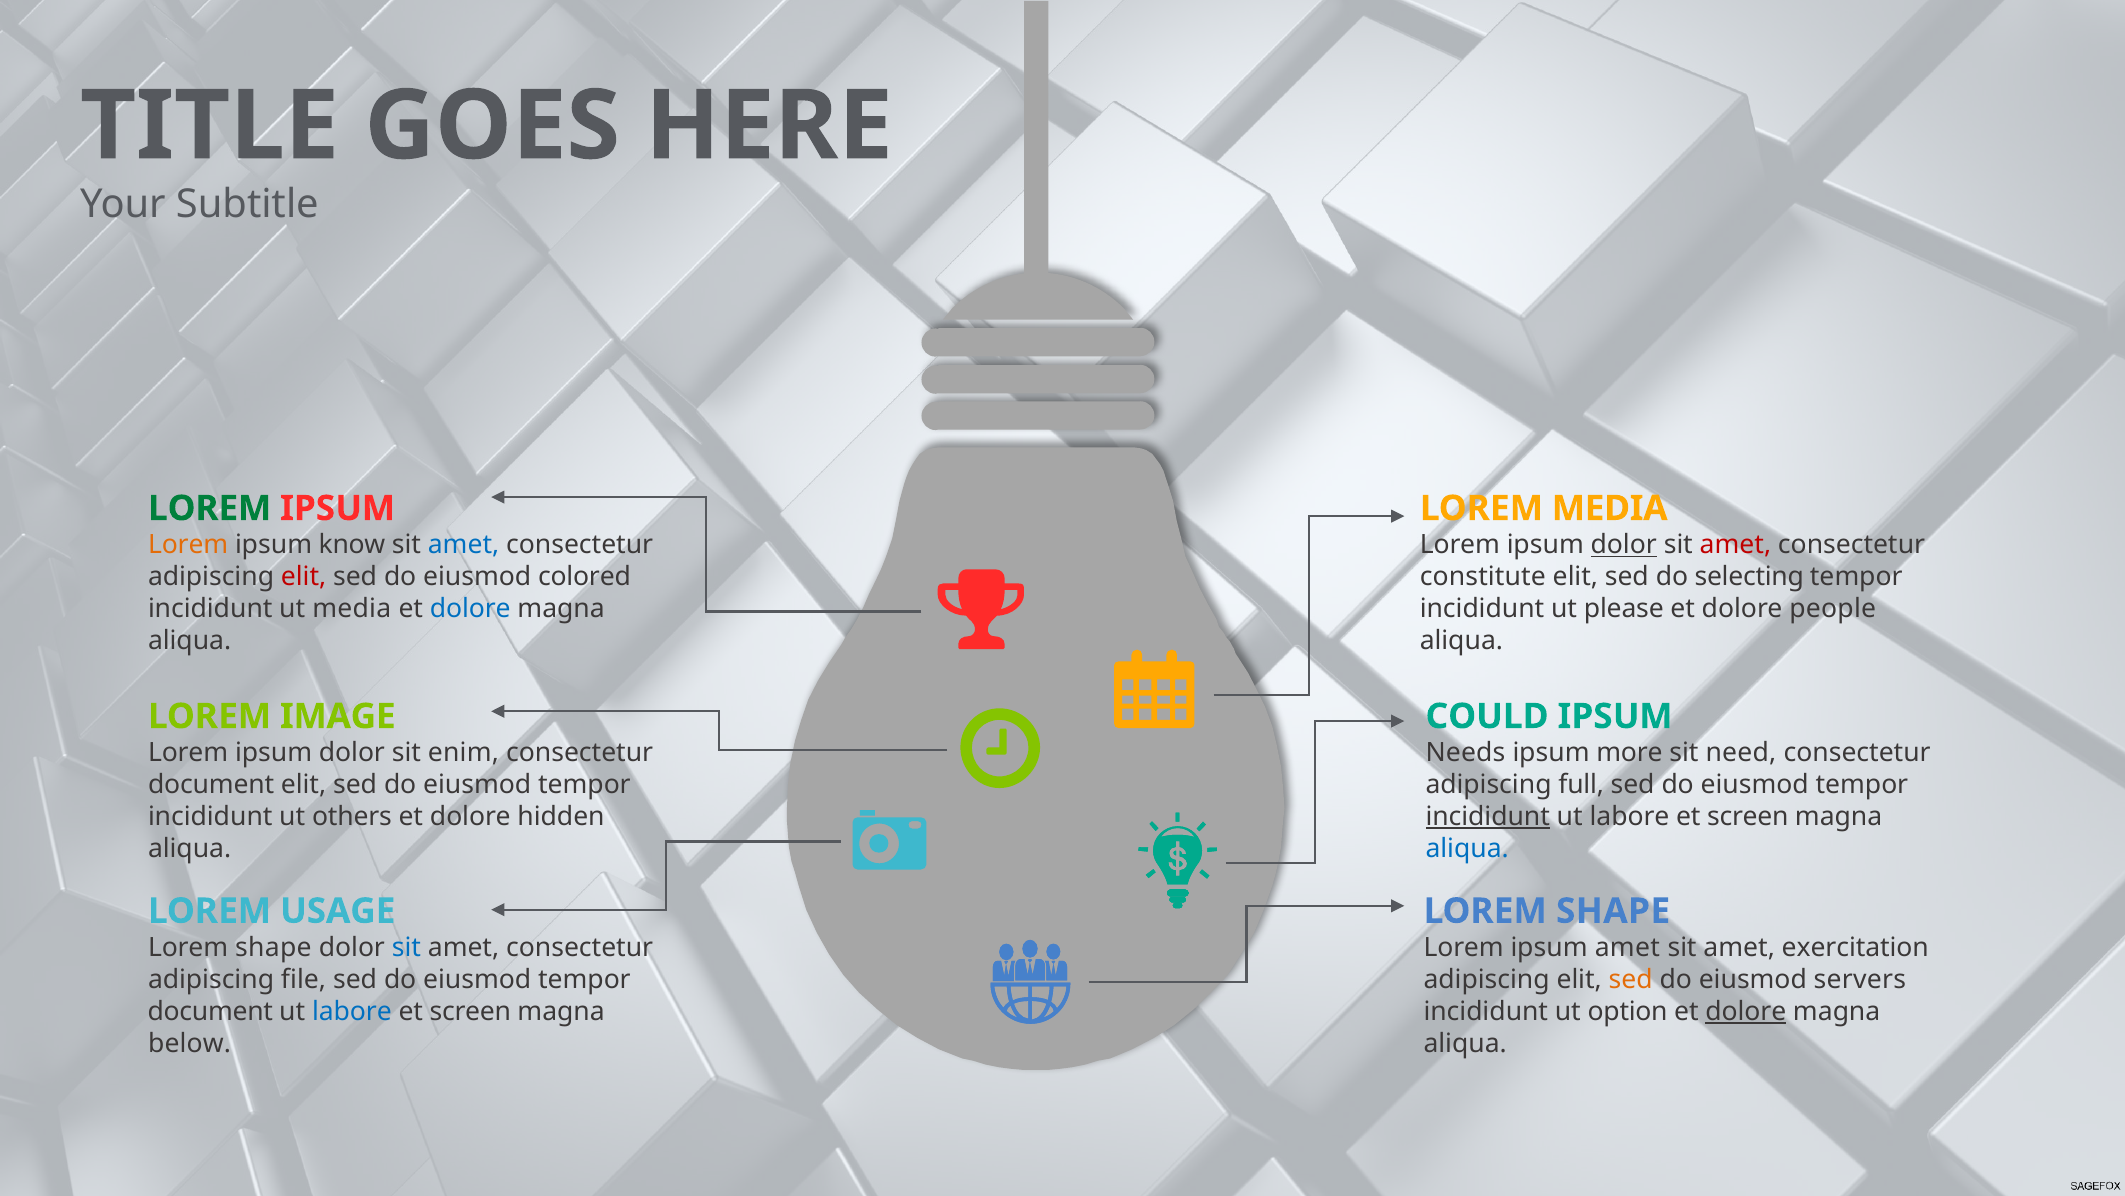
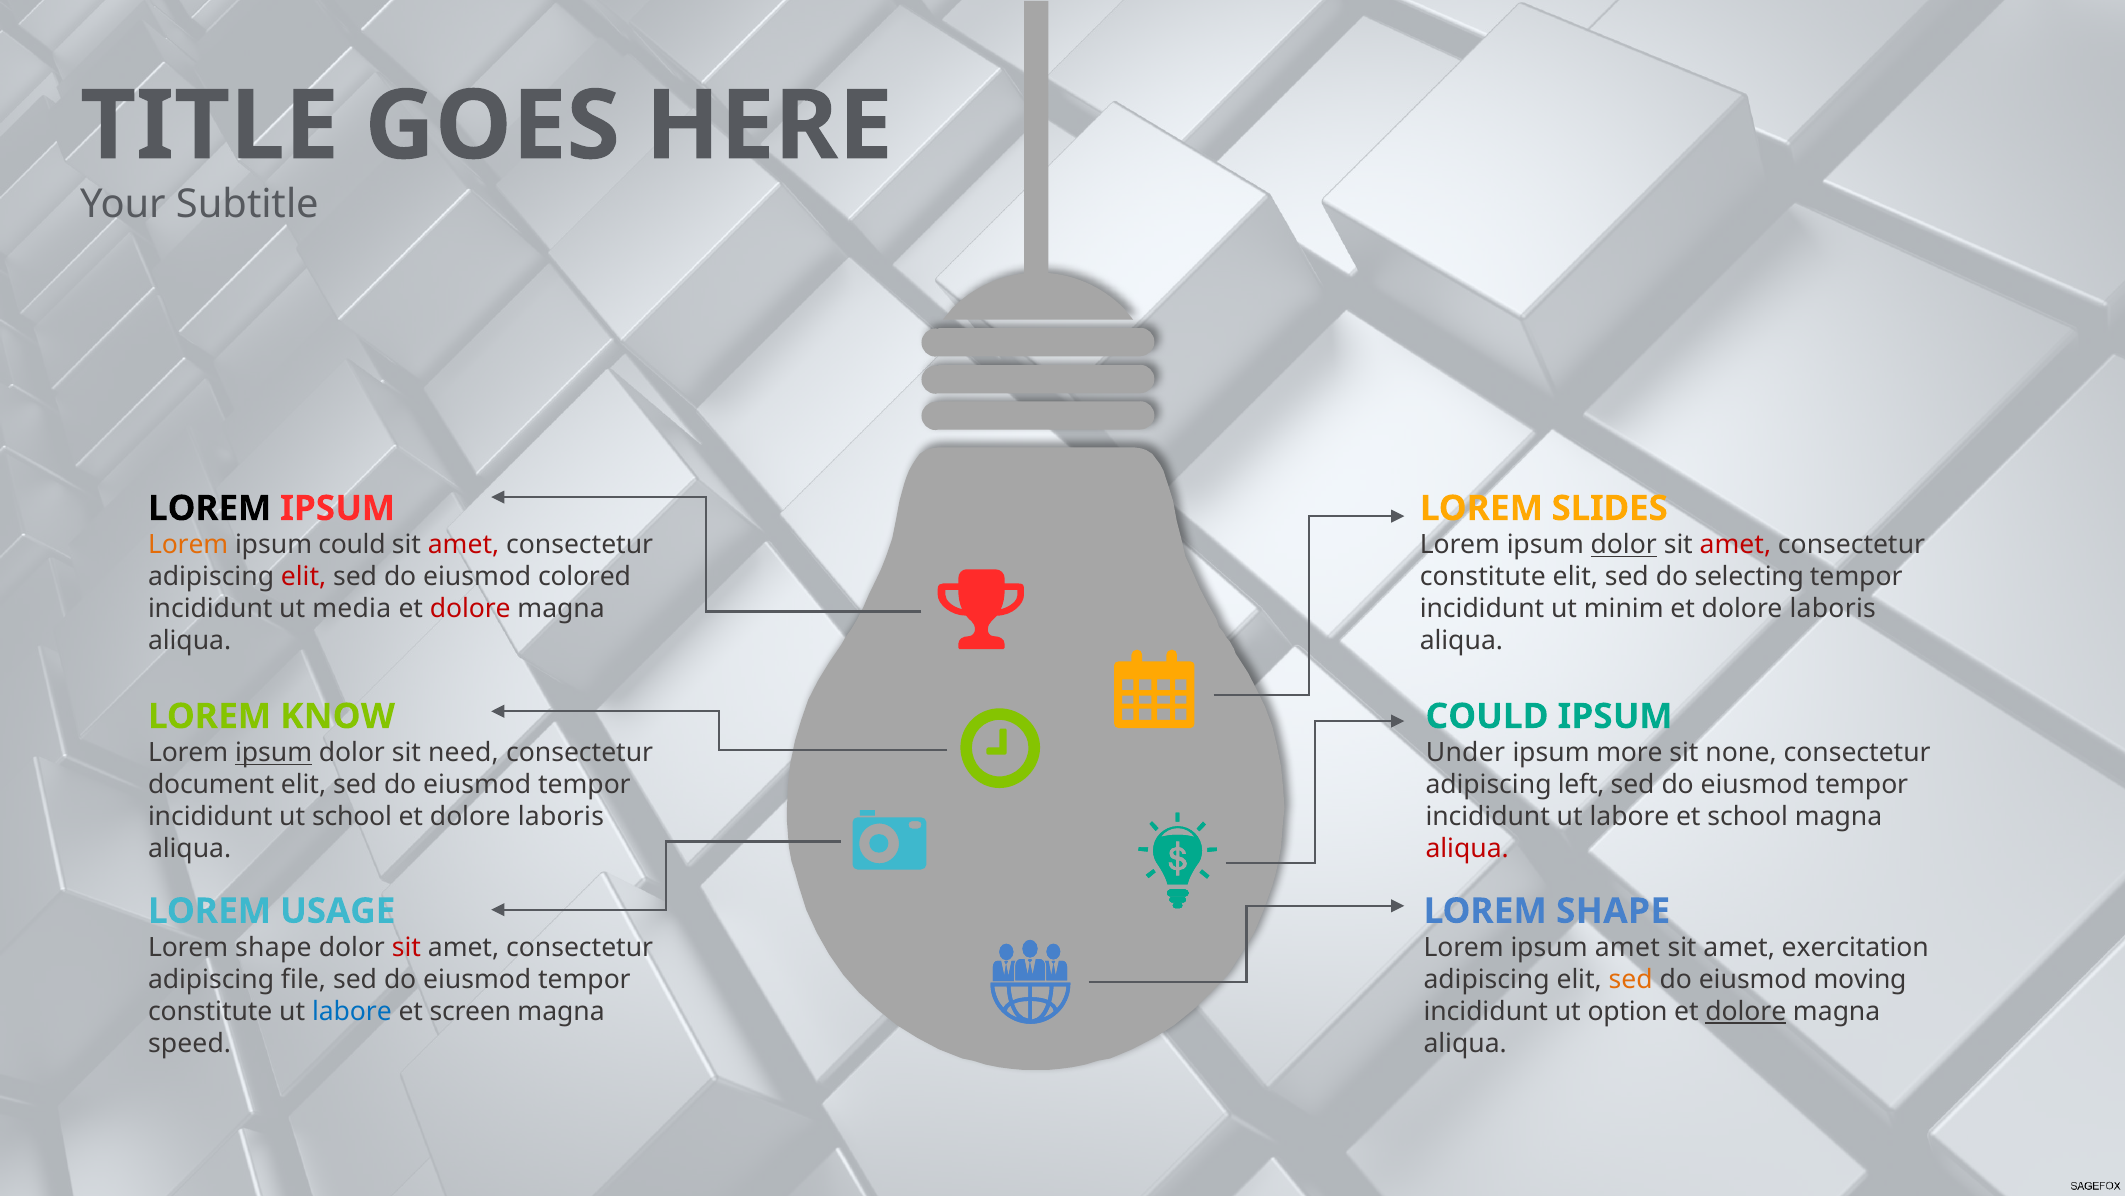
LOREM at (210, 508) colour: green -> black
LOREM MEDIA: MEDIA -> SLIDES
ipsum know: know -> could
amet at (464, 545) colour: blue -> red
dolore at (470, 608) colour: blue -> red
please: please -> minim
people at (1833, 608): people -> laboris
IMAGE: IMAGE -> KNOW
ipsum at (274, 753) underline: none -> present
enim: enim -> need
Needs: Needs -> Under
need: need -> none
full: full -> left
ut others: others -> school
hidden at (561, 816): hidden -> laboris
incididunt at (1488, 816) underline: present -> none
screen at (1748, 816): screen -> school
aliqua at (1467, 848) colour: blue -> red
sit at (406, 947) colour: blue -> red
servers: servers -> moving
document at (210, 1011): document -> constitute
below: below -> speed
